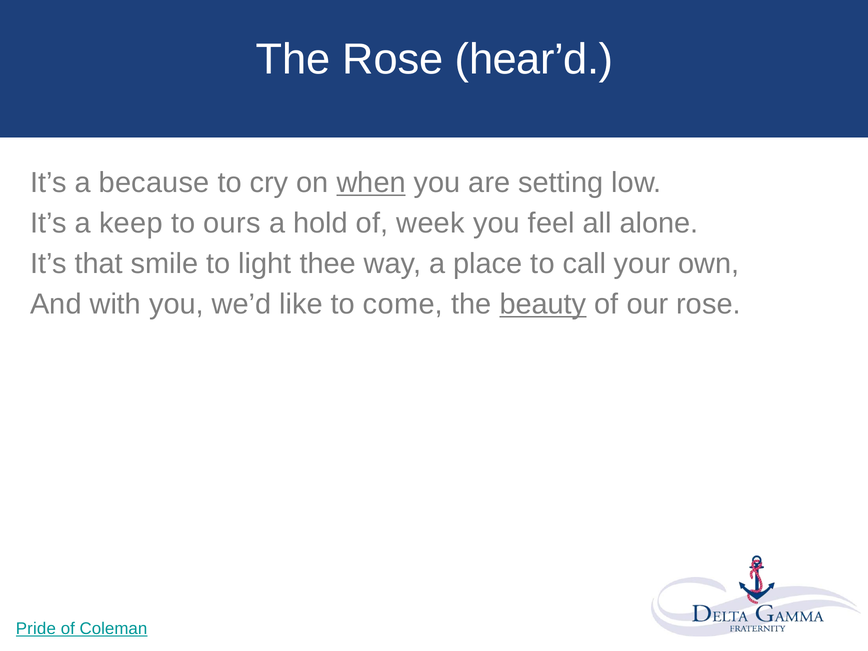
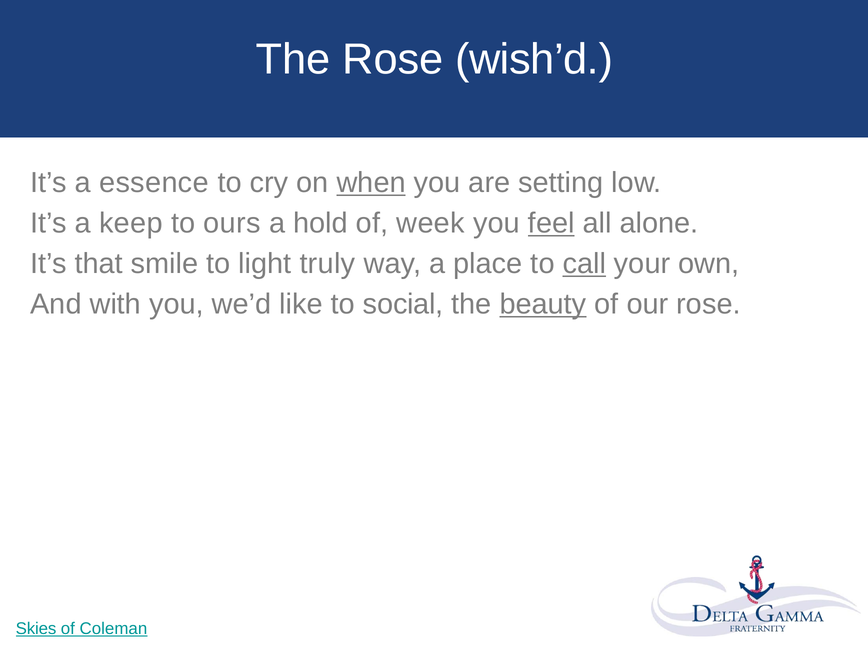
hear’d: hear’d -> wish’d
because: because -> essence
feel underline: none -> present
thee: thee -> truly
call underline: none -> present
come: come -> social
Pride: Pride -> Skies
